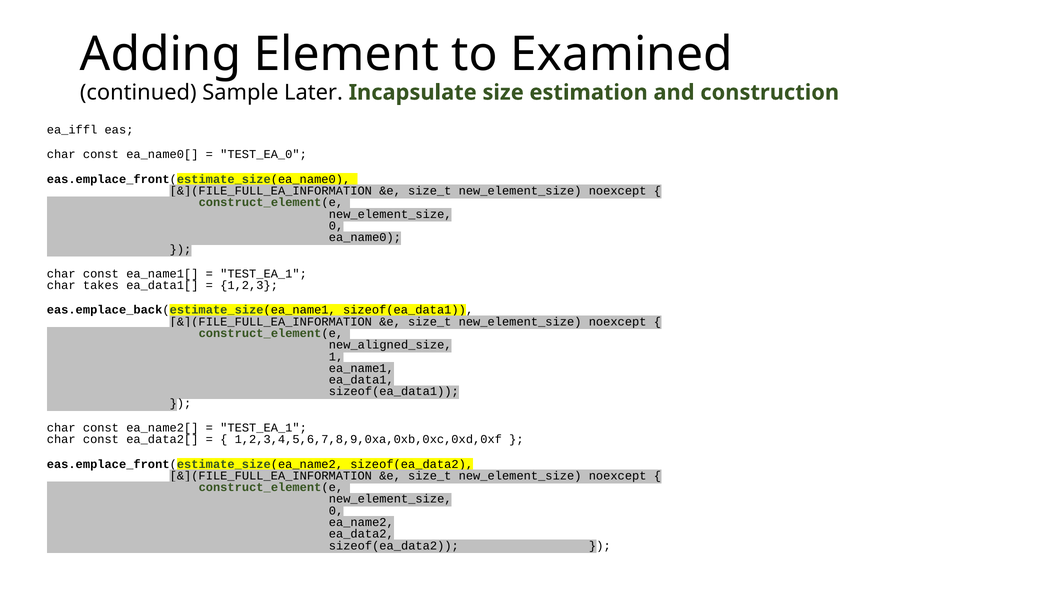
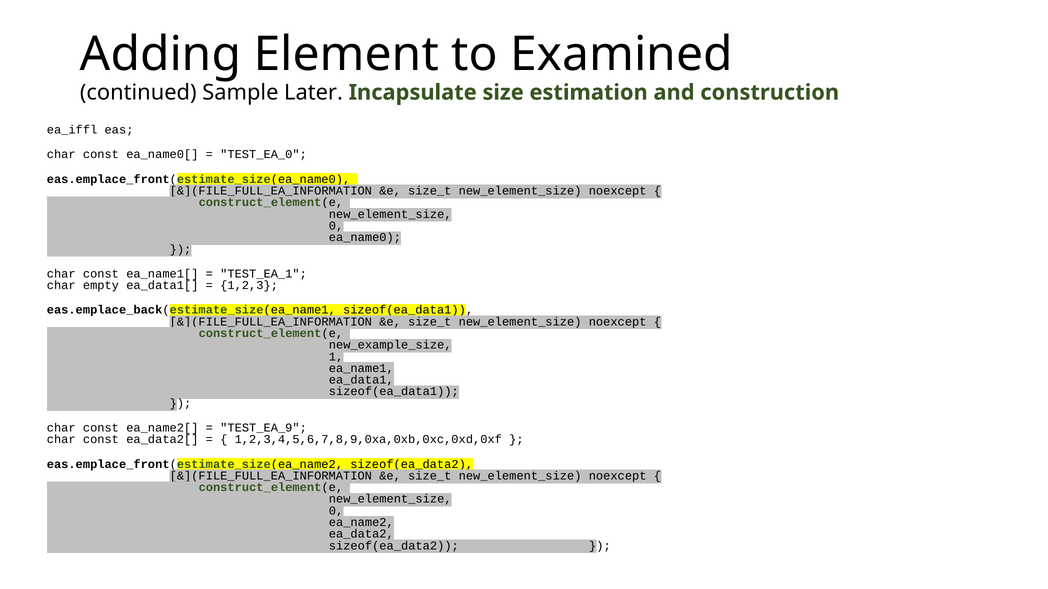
takes: takes -> empty
new_aligned_size: new_aligned_size -> new_example_size
TEST_EA_1 at (264, 428): TEST_EA_1 -> TEST_EA_9
